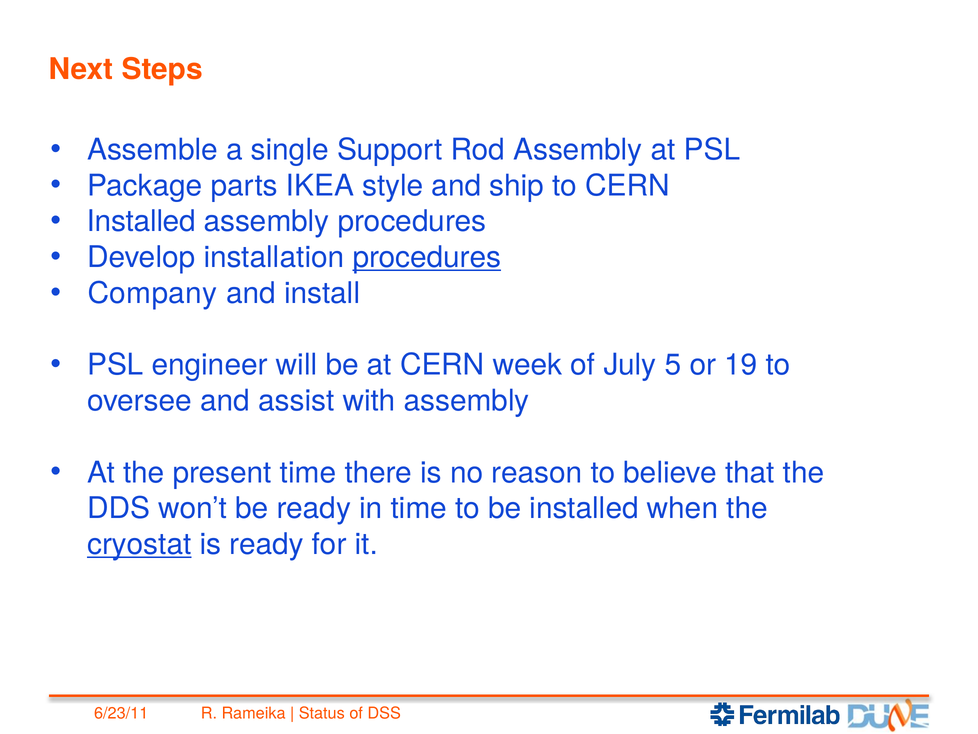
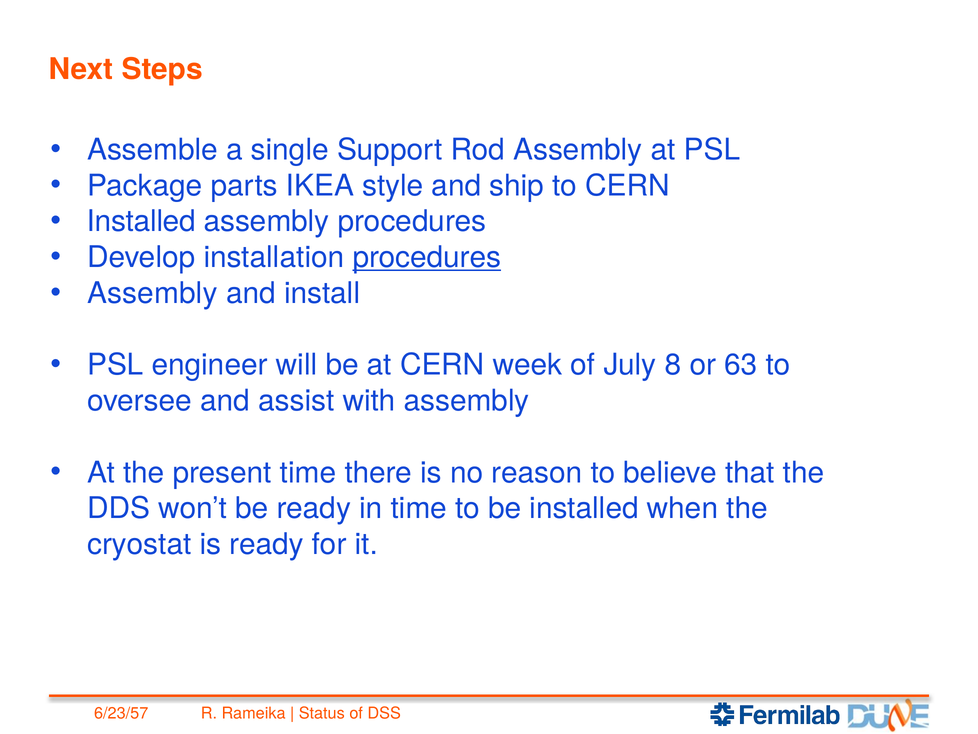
Company at (152, 293): Company -> Assembly
5: 5 -> 8
19: 19 -> 63
cryostat underline: present -> none
6/23/11: 6/23/11 -> 6/23/57
